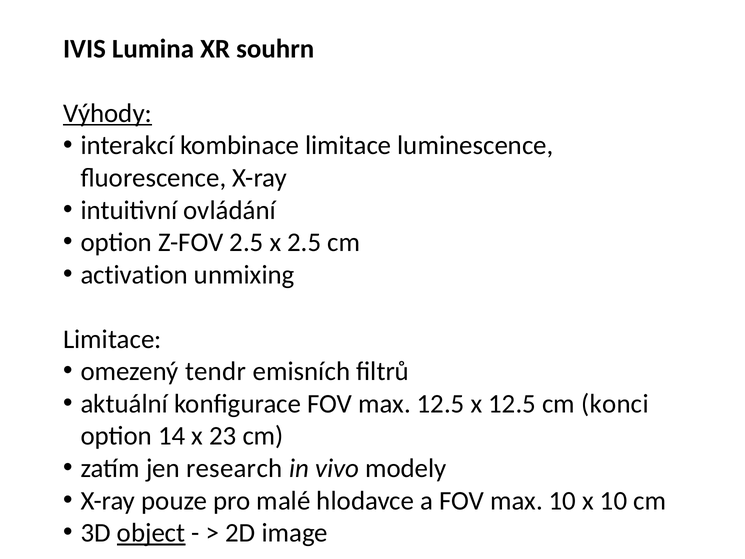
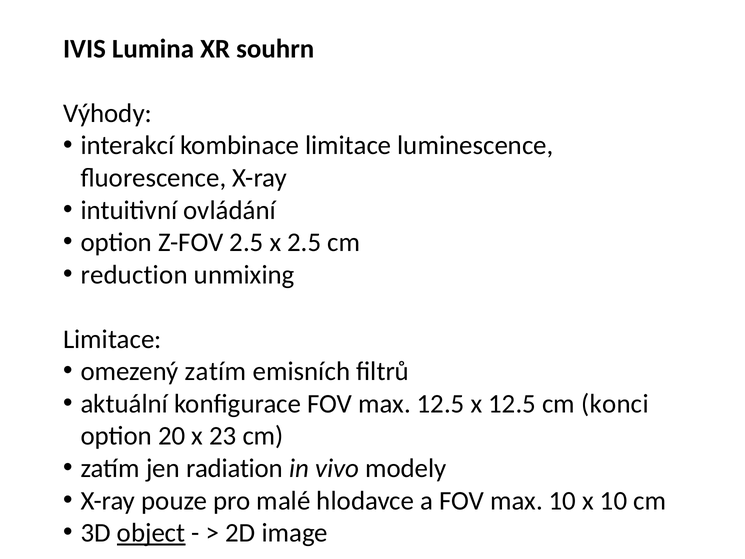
Výhody underline: present -> none
activation: activation -> reduction
omezený tendr: tendr -> zatím
14: 14 -> 20
research: research -> radiation
